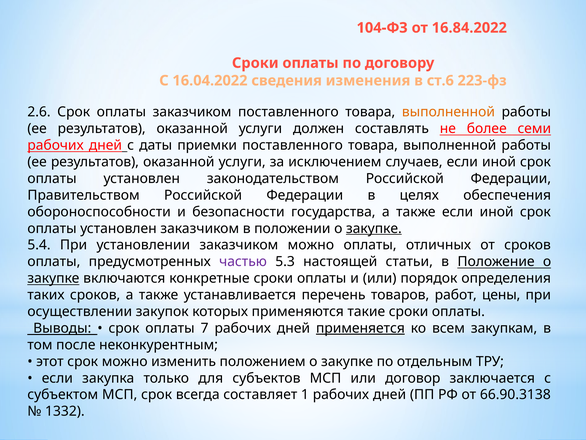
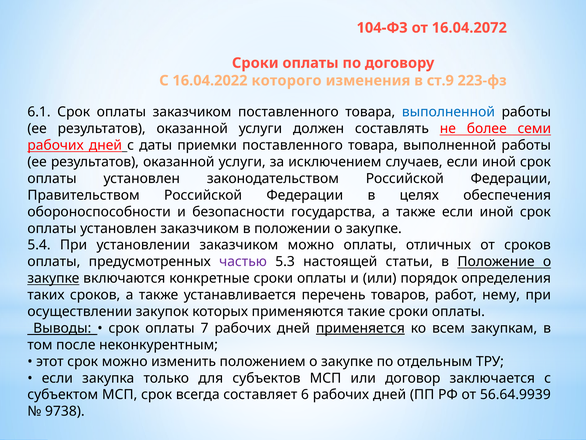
16.84.2022: 16.84.2022 -> 16.04.2072
сведения: сведения -> которого
ст.6: ст.6 -> ст.9
2.6: 2.6 -> 6.1
выполненной at (448, 112) colour: orange -> blue
закупке at (374, 228) underline: present -> none
цены: цены -> нему
1: 1 -> 6
66.90.3138: 66.90.3138 -> 56.64.9939
1332: 1332 -> 9738
